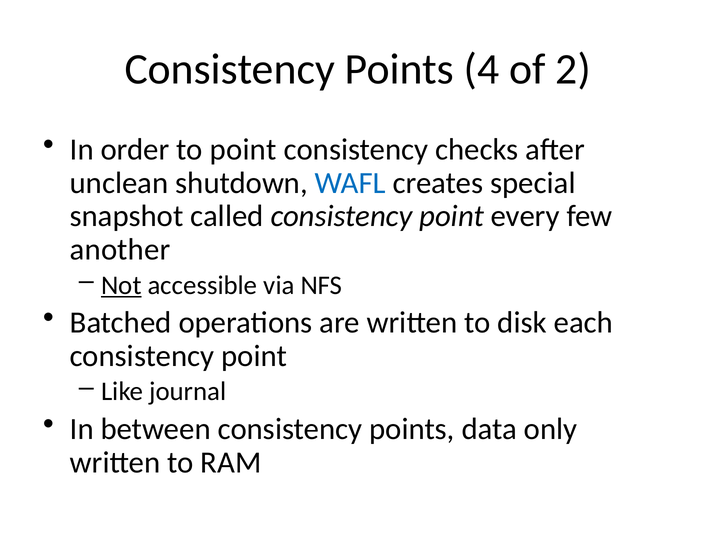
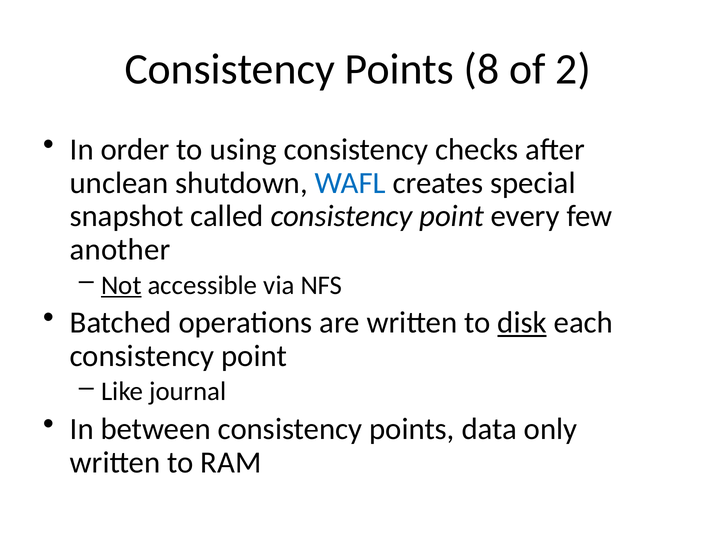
4: 4 -> 8
to point: point -> using
disk underline: none -> present
